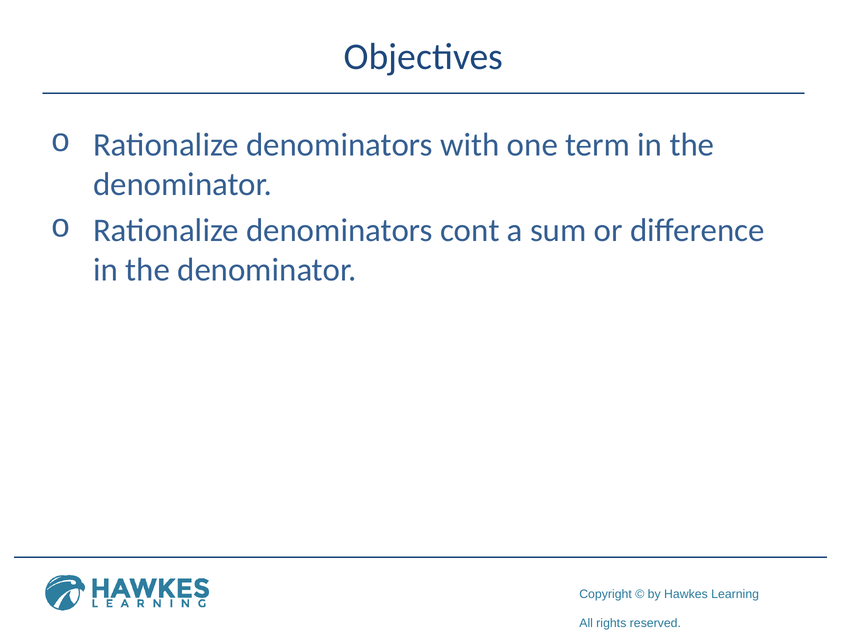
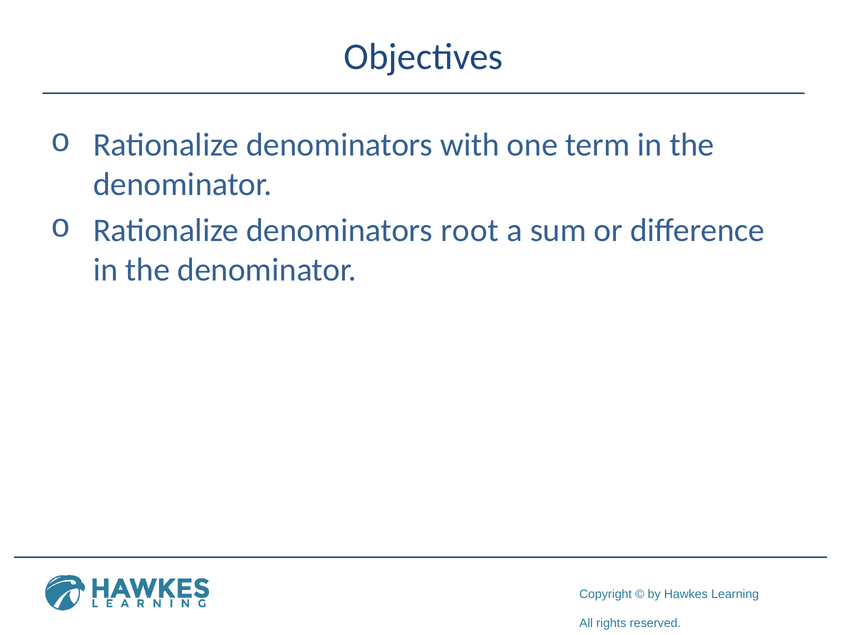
cont: cont -> root
